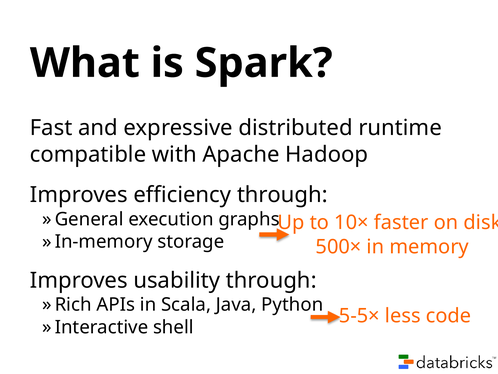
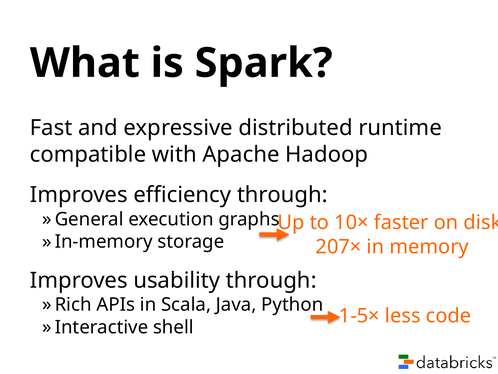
500×: 500× -> 207×
5-5×: 5-5× -> 1-5×
